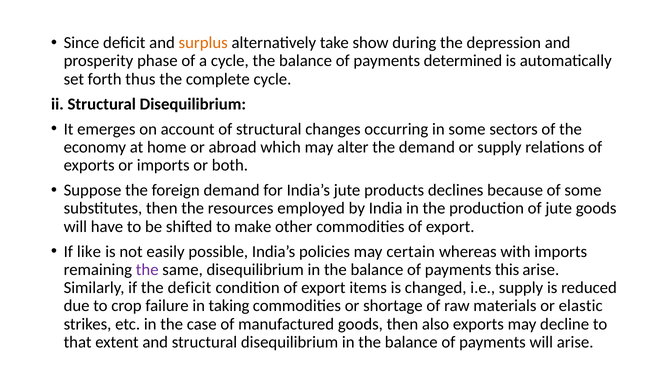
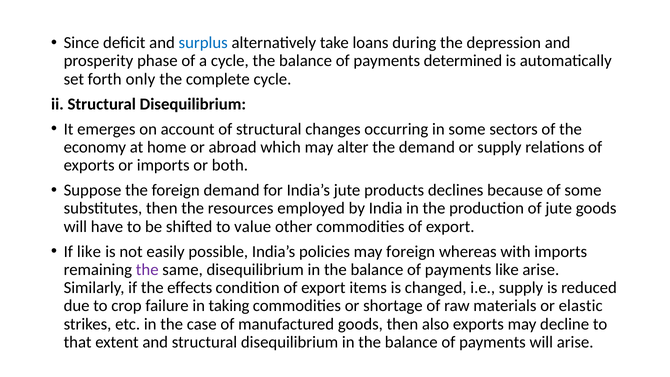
surplus colour: orange -> blue
show: show -> loans
thus: thus -> only
make: make -> value
may certain: certain -> foreign
payments this: this -> like
the deficit: deficit -> effects
